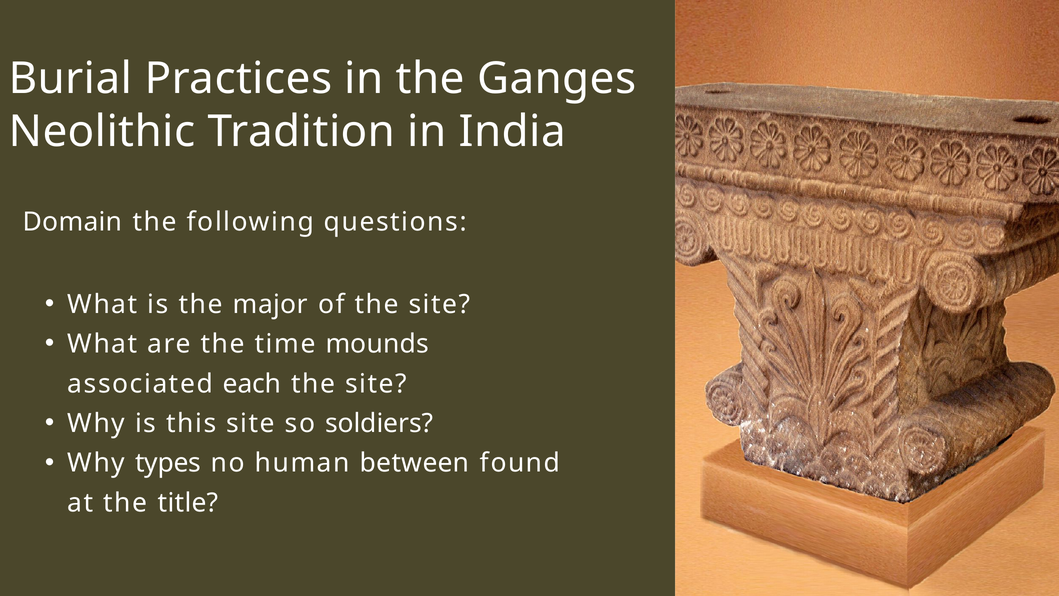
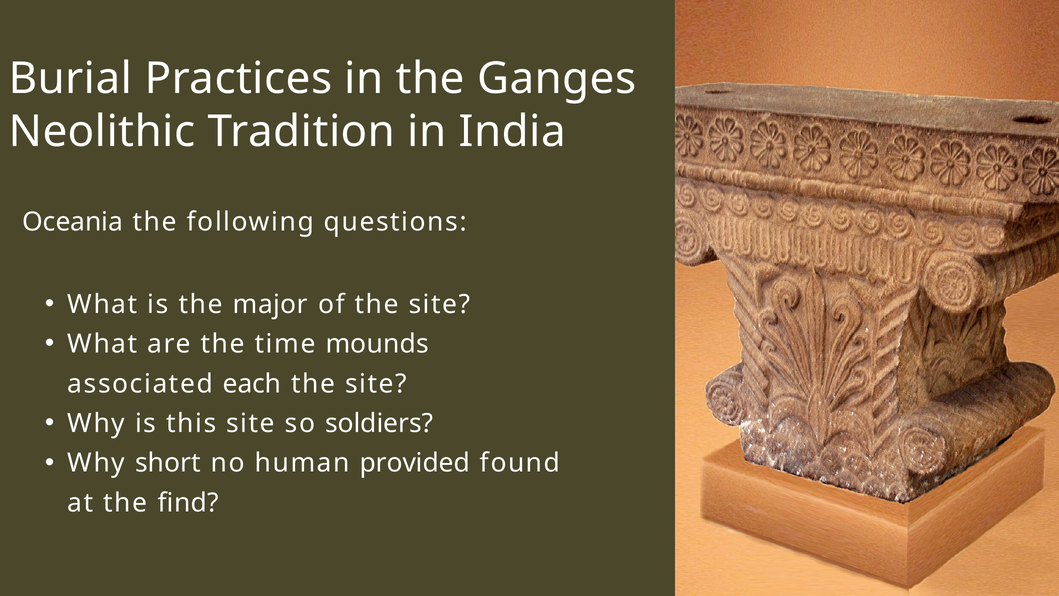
Domain: Domain -> Oceania
types: types -> short
between: between -> provided
title: title -> find
